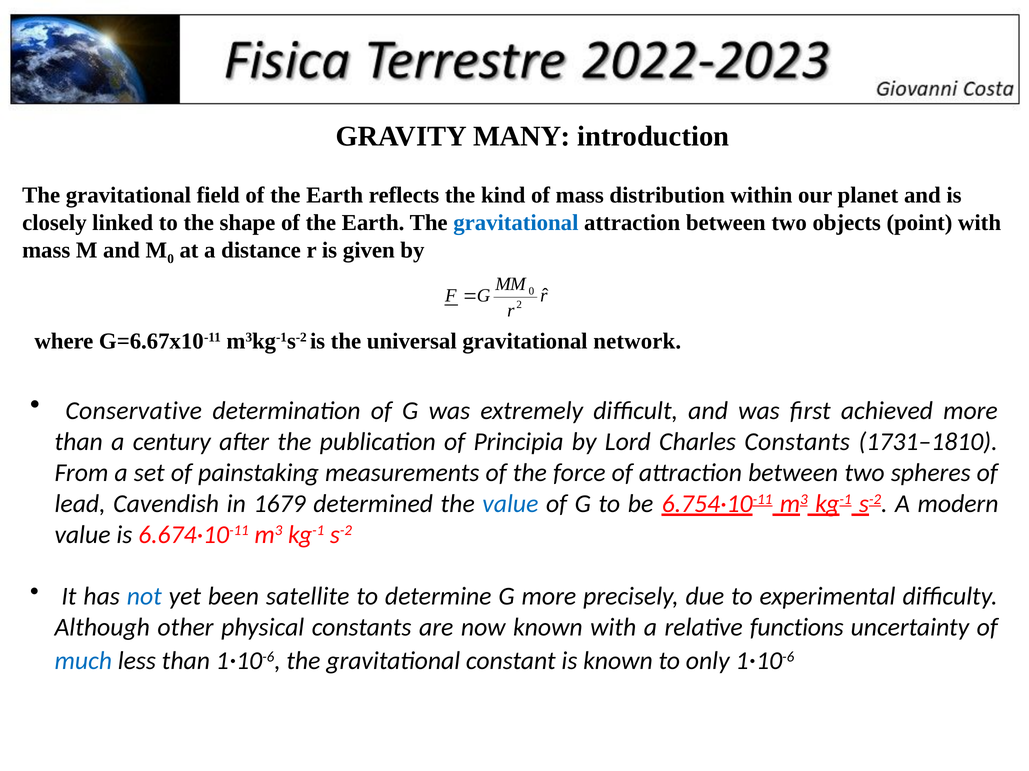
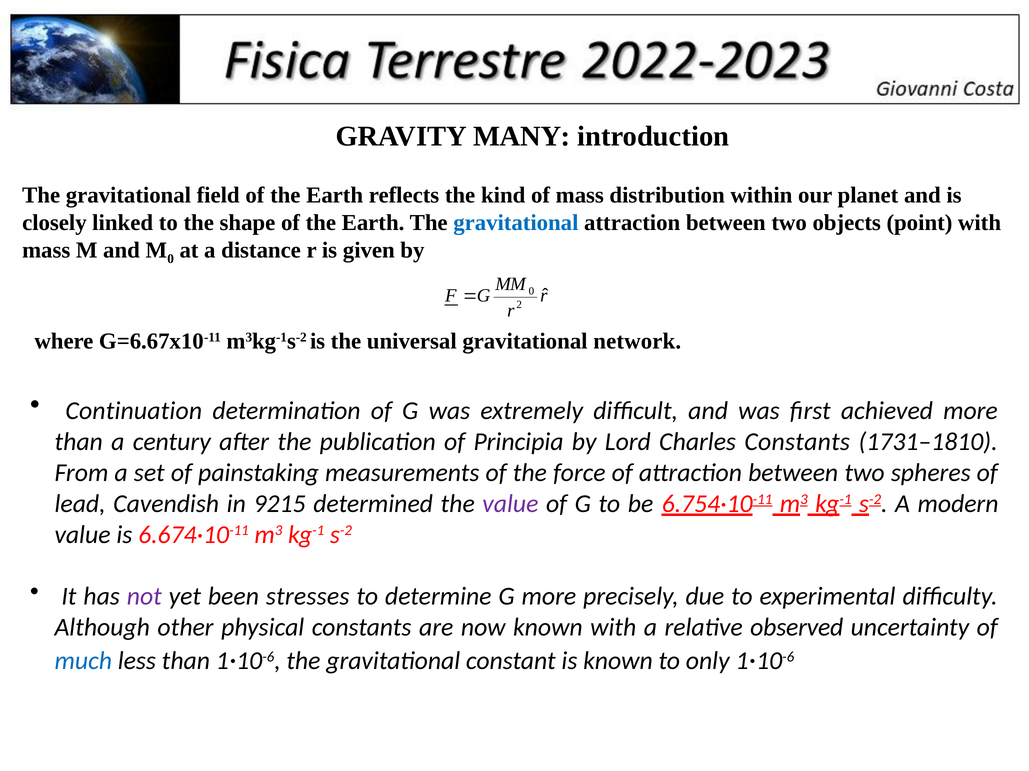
Conservative: Conservative -> Continuation
1679: 1679 -> 9215
value at (510, 504) colour: blue -> purple
not colour: blue -> purple
satellite: satellite -> stresses
functions: functions -> observed
